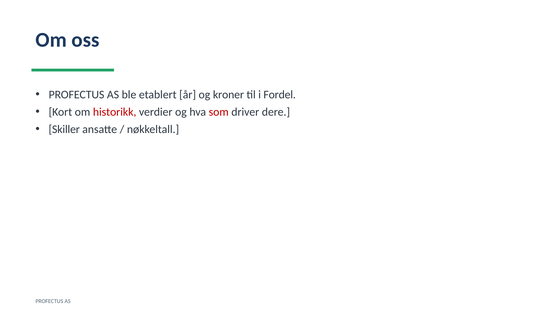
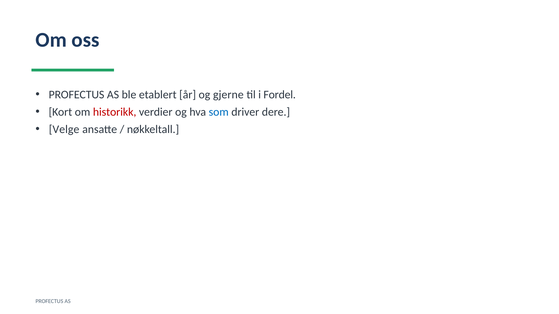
kroner: kroner -> gjerne
som colour: red -> blue
Skiller: Skiller -> Velge
